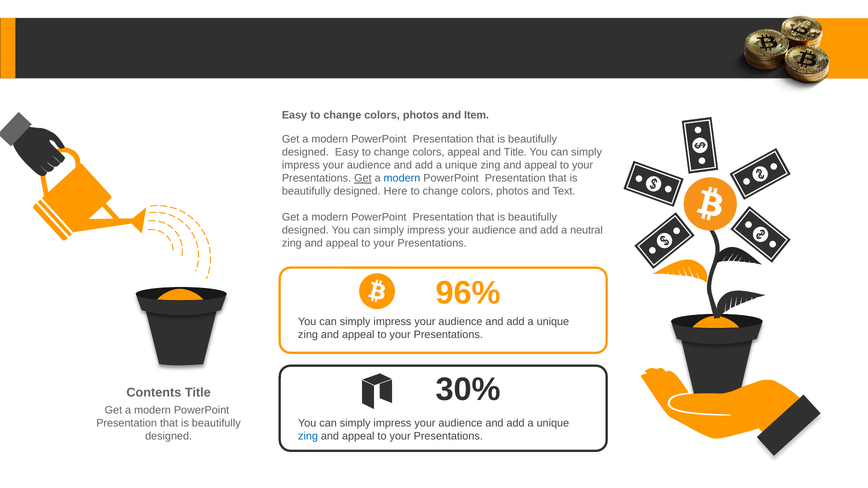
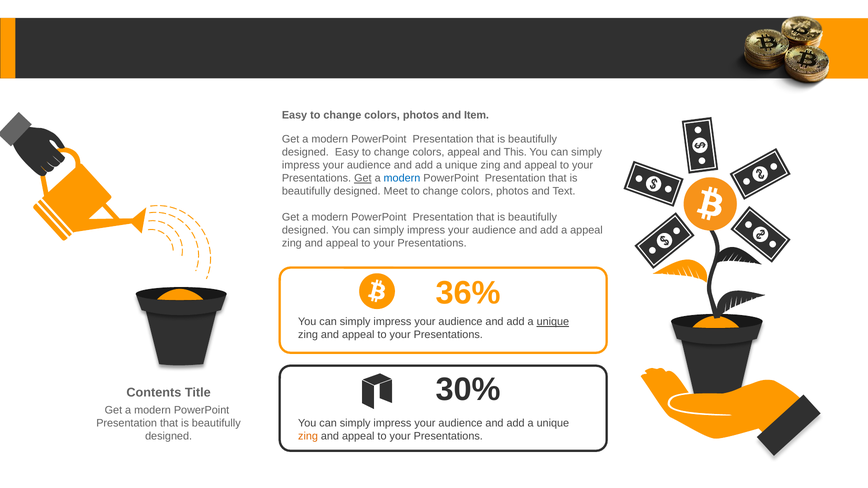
and Title: Title -> This
Here: Here -> Meet
a neutral: neutral -> appeal
96%: 96% -> 36%
unique at (553, 322) underline: none -> present
zing at (308, 436) colour: blue -> orange
